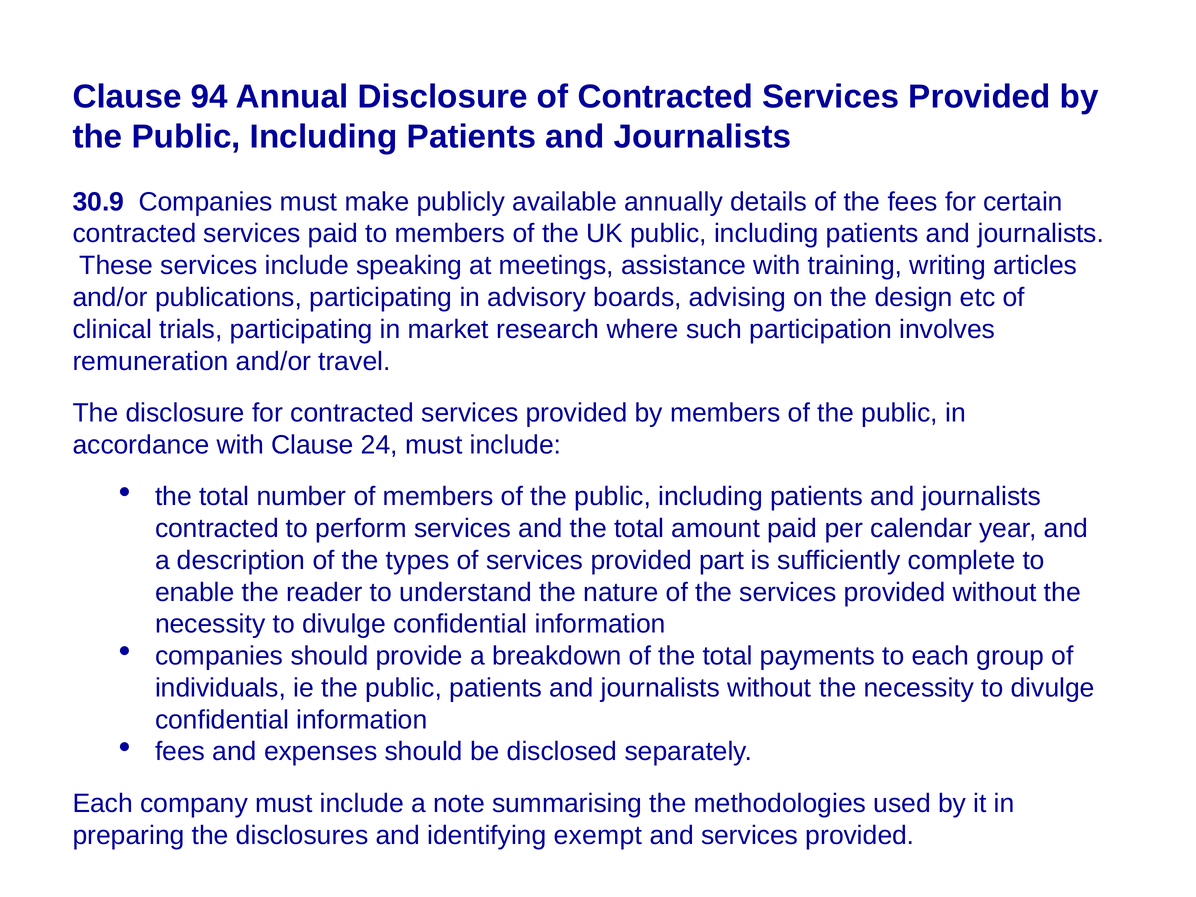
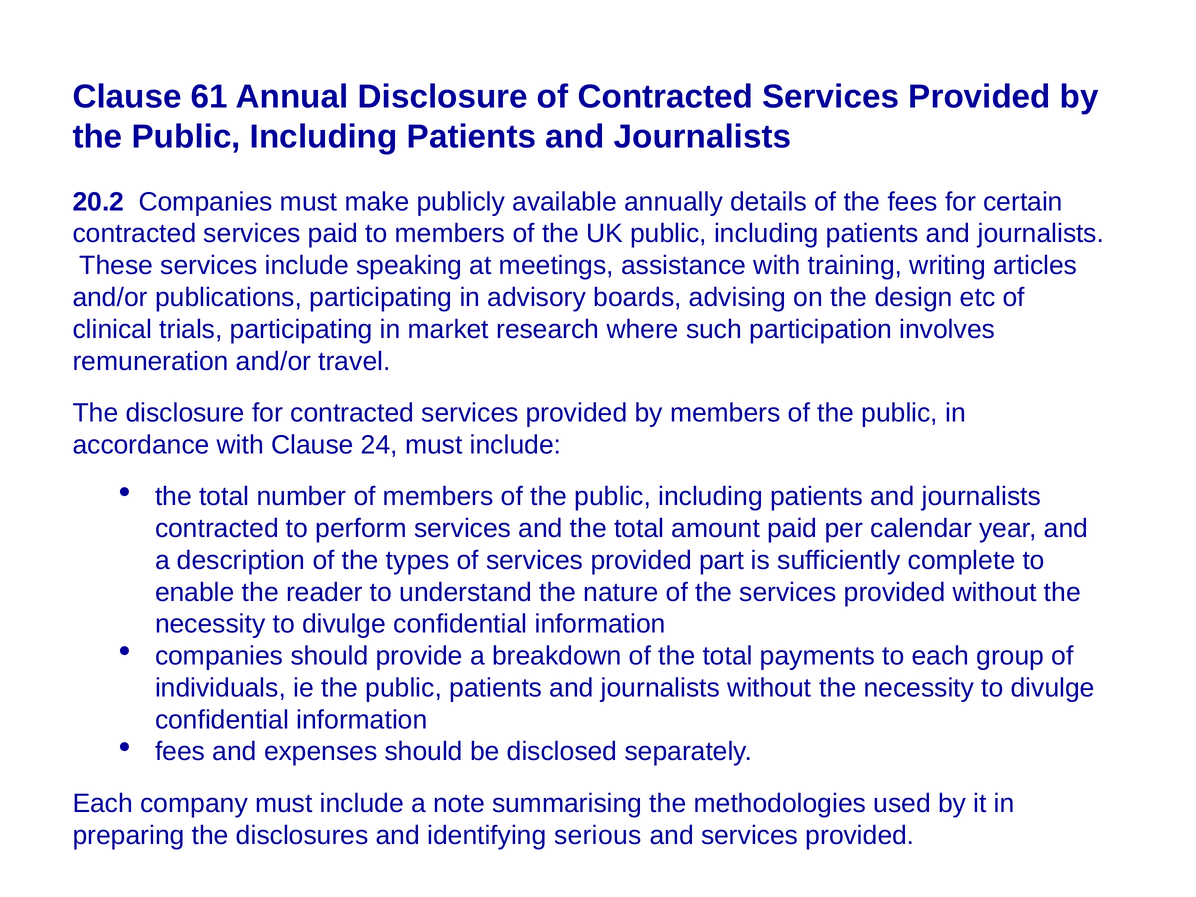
94: 94 -> 61
30.9: 30.9 -> 20.2
exempt: exempt -> serious
